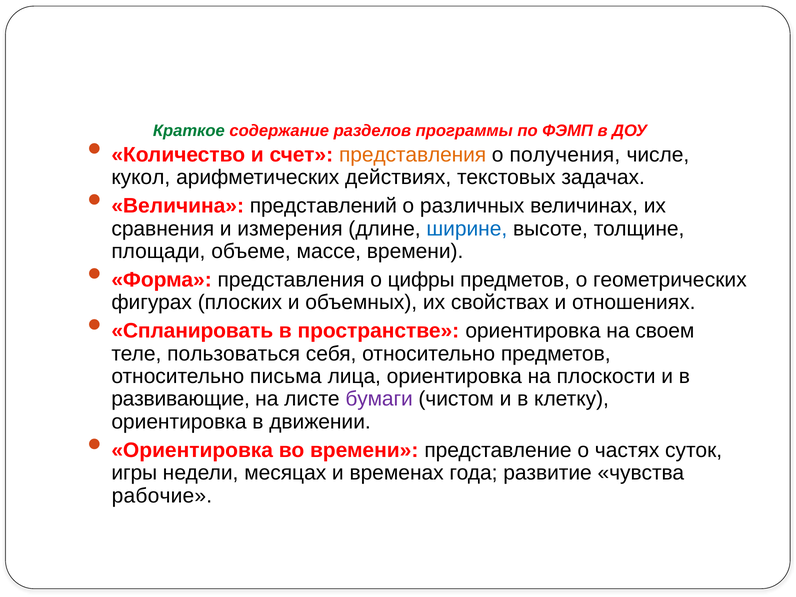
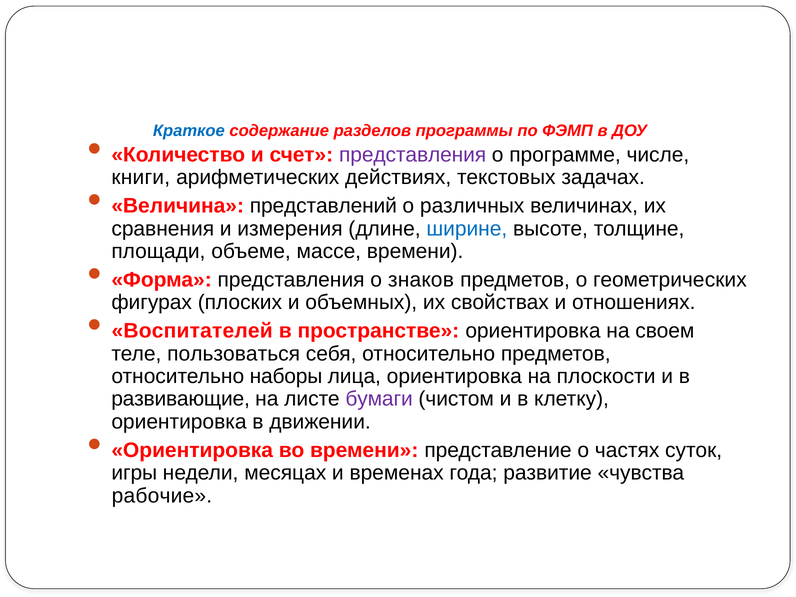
Краткое colour: green -> blue
представления at (413, 155) colour: orange -> purple
получения: получения -> программе
кукол: кукол -> книги
цифры: цифры -> знаков
Спланировать: Спланировать -> Воспитателей
письма: письма -> наборы
